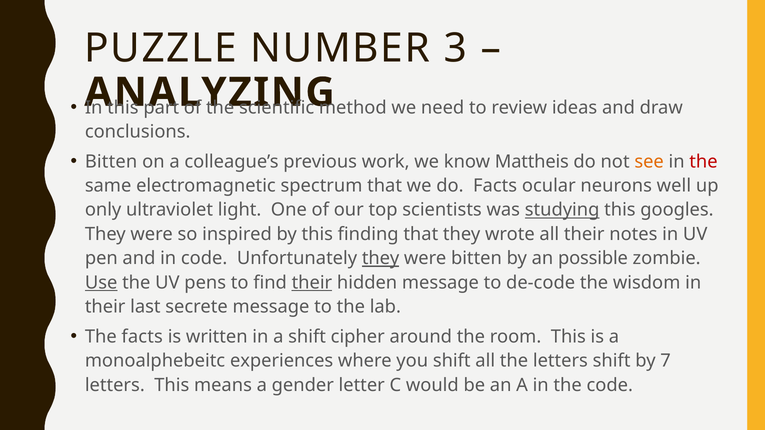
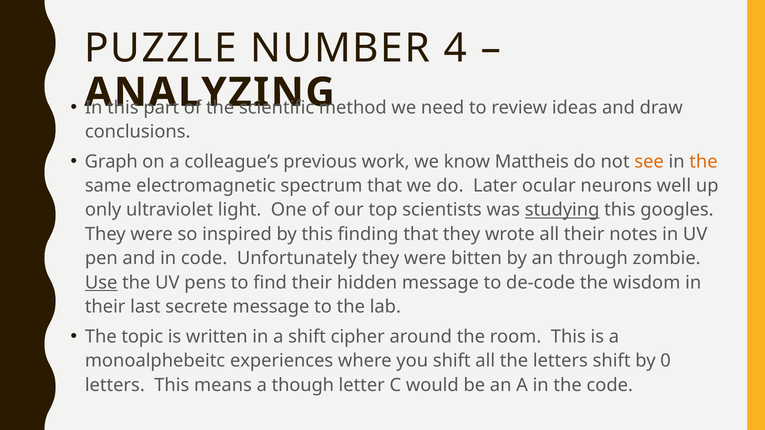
3: 3 -> 4
Bitten at (111, 162): Bitten -> Graph
the at (703, 162) colour: red -> orange
do Facts: Facts -> Later
they at (381, 259) underline: present -> none
possible: possible -> through
their at (312, 283) underline: present -> none
The facts: facts -> topic
7: 7 -> 0
gender: gender -> though
